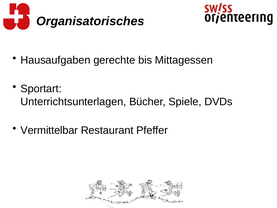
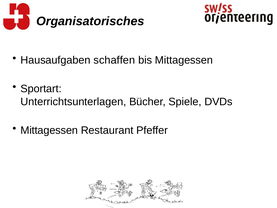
gerechte: gerechte -> schaffen
Vermittelbar at (49, 130): Vermittelbar -> Mittagessen
